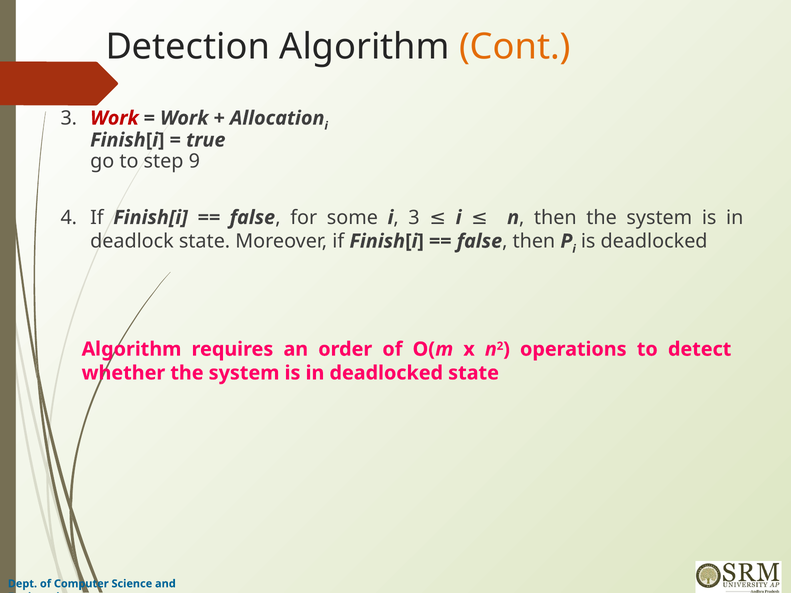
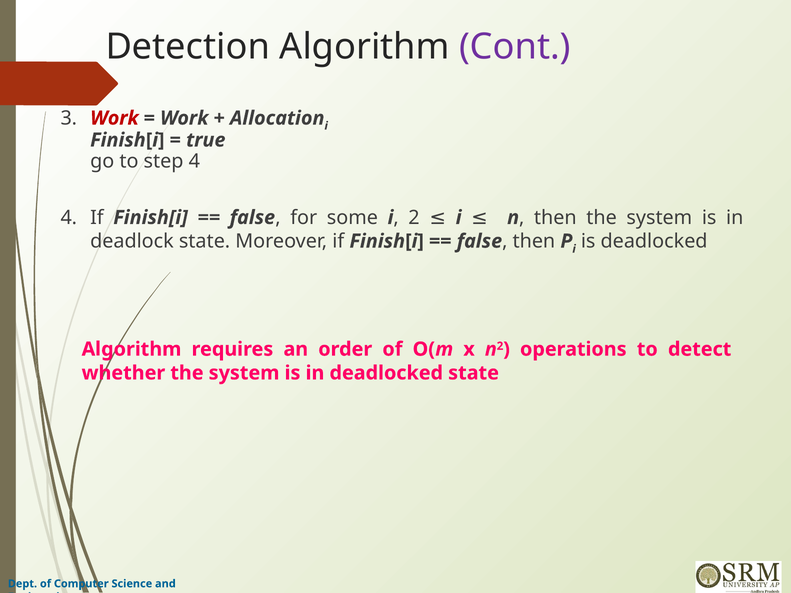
Cont colour: orange -> purple
step 9: 9 -> 4
3 at (414, 218): 3 -> 2
